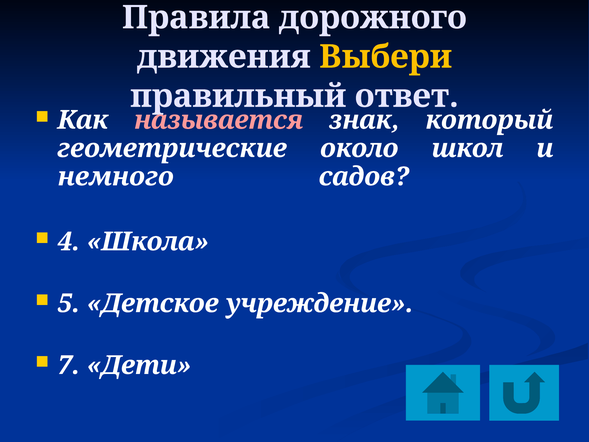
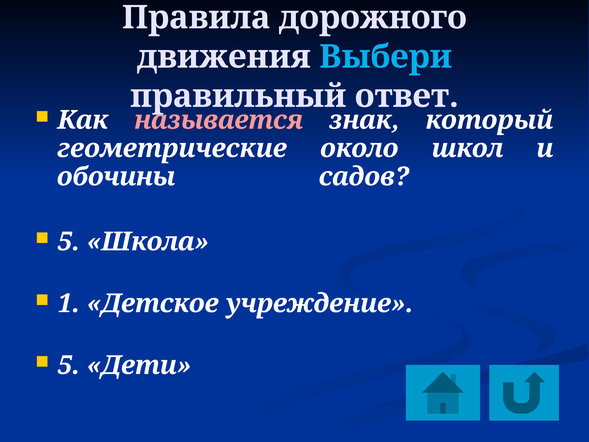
Выбери colour: yellow -> light blue
немного: немного -> обочины
4 at (69, 242): 4 -> 5
5: 5 -> 1
7 at (69, 365): 7 -> 5
